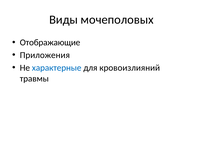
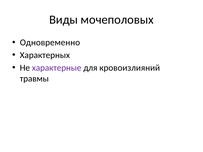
Отображающие: Отображающие -> Одновременно
Приложения: Приложения -> Характерных
характерные colour: blue -> purple
